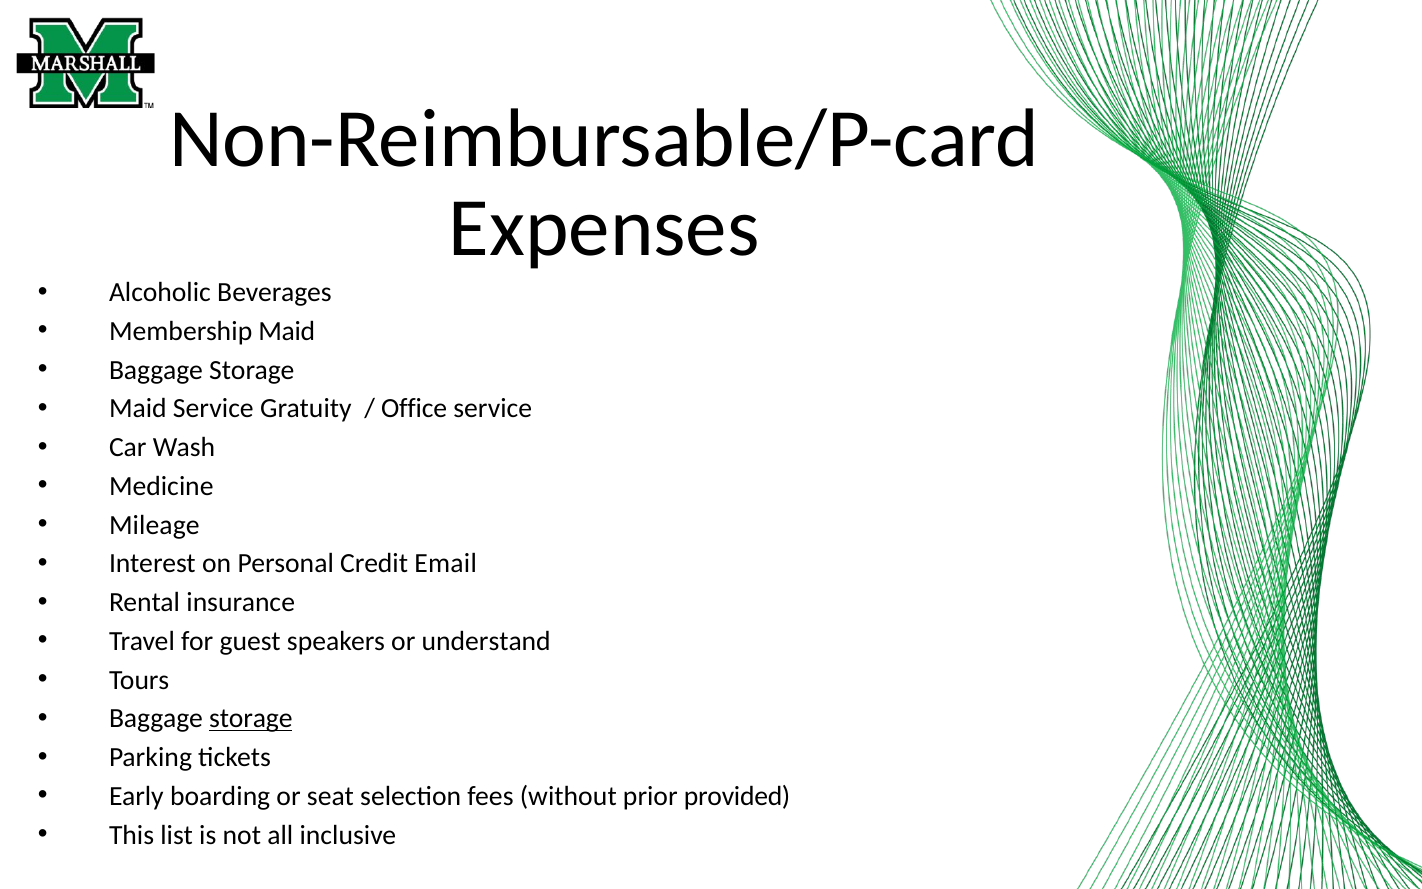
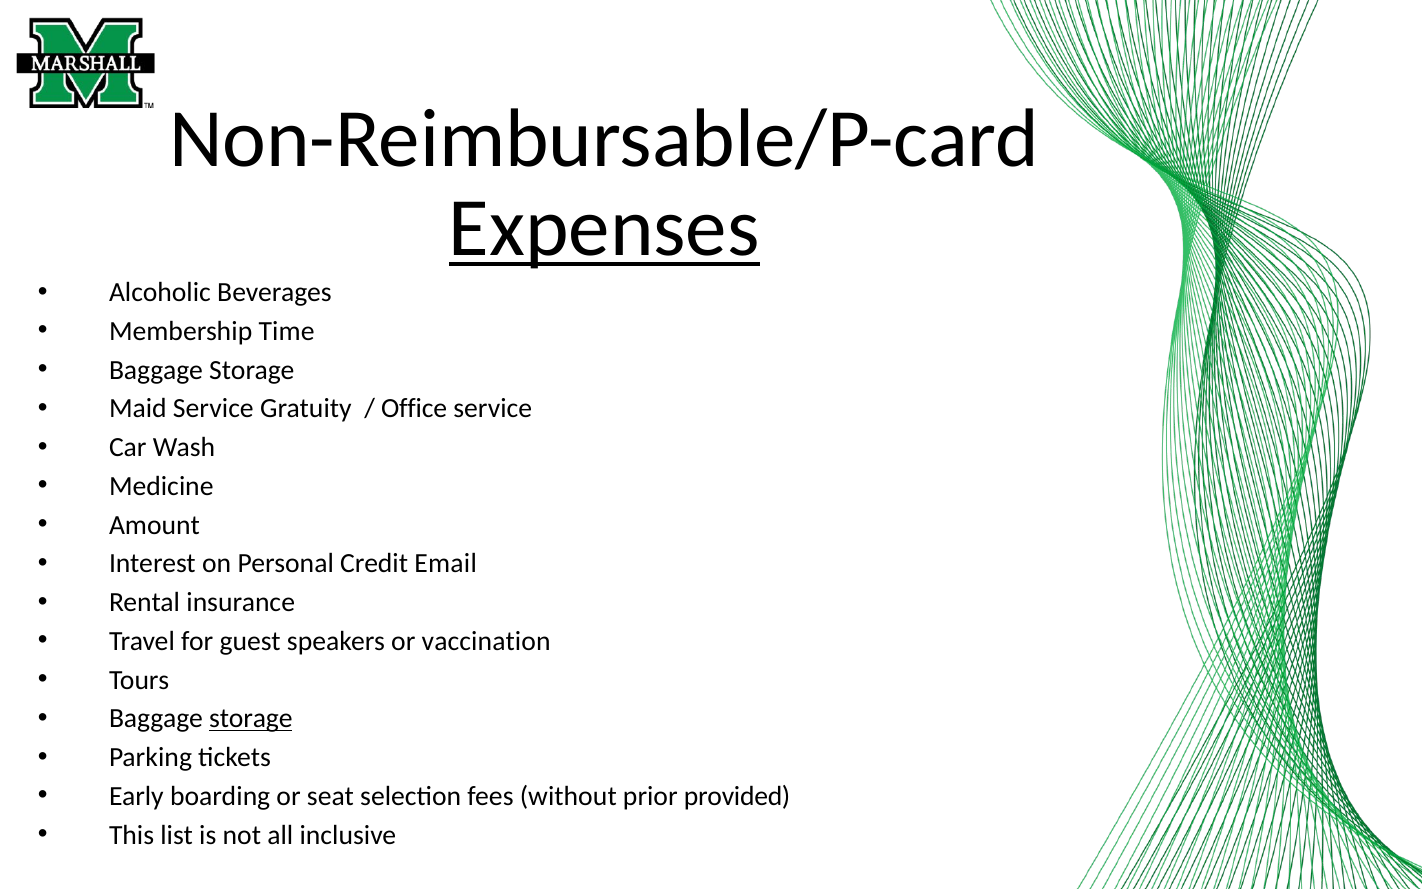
Expenses underline: none -> present
Membership Maid: Maid -> Time
Mileage: Mileage -> Amount
understand: understand -> vaccination
